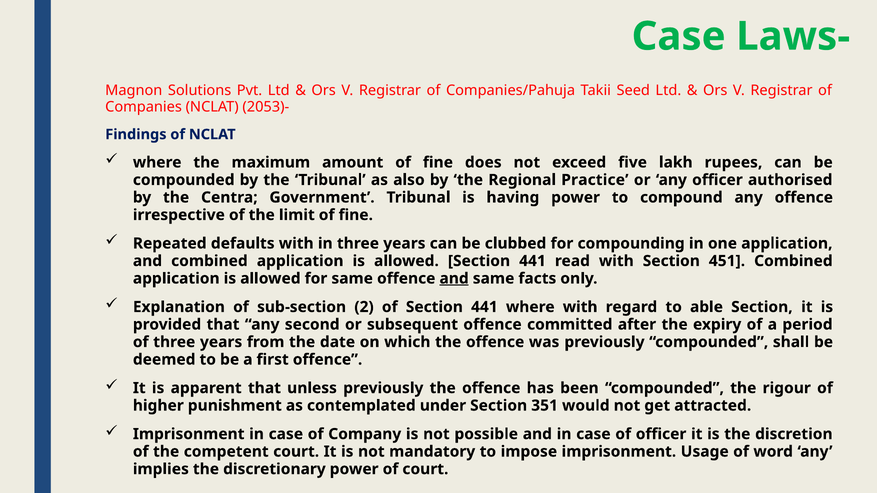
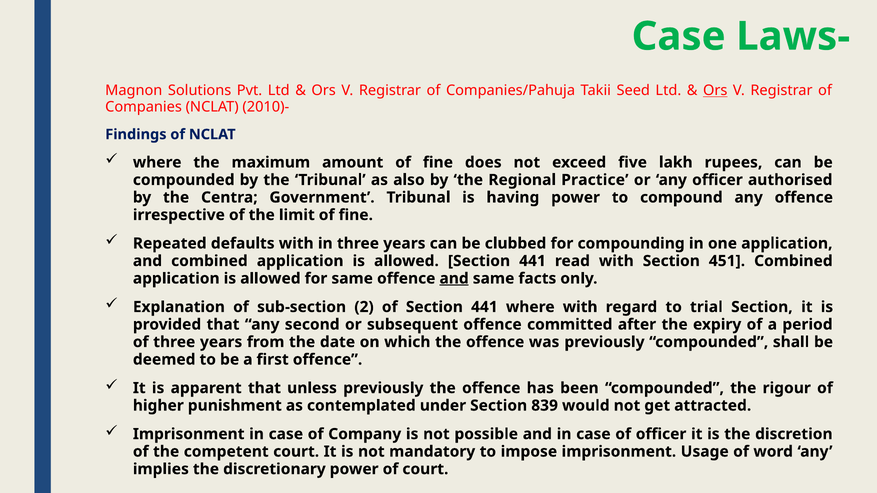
Ors at (715, 91) underline: none -> present
2053)-: 2053)- -> 2010)-
able: able -> trial
351: 351 -> 839
